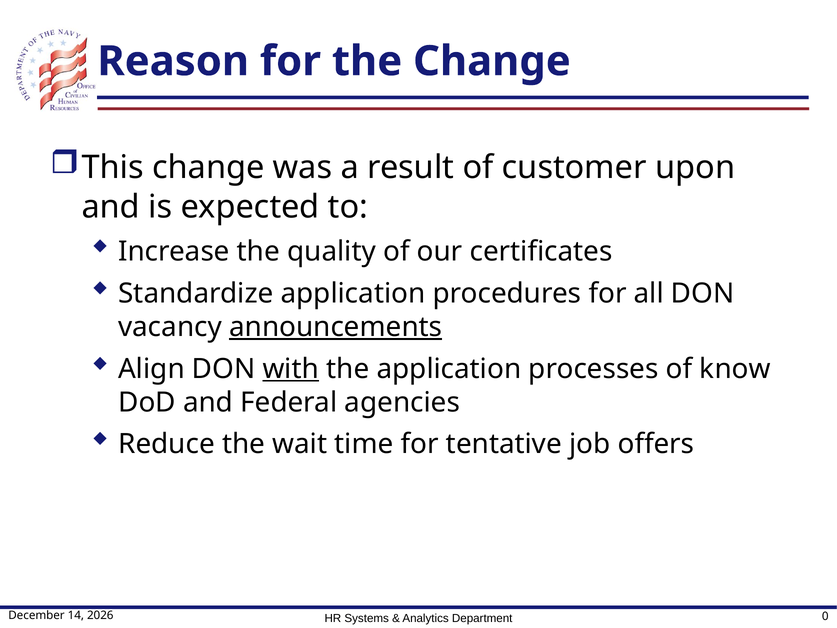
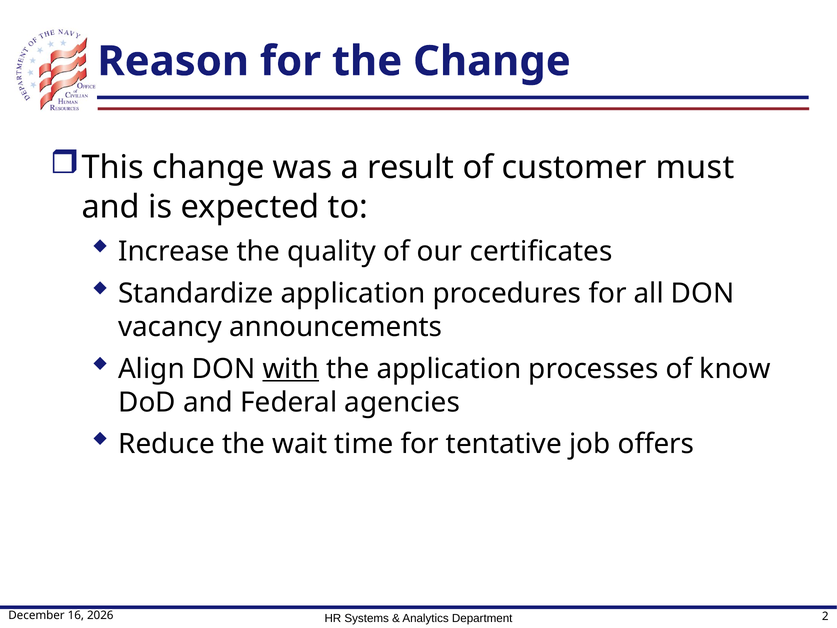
upon: upon -> must
announcements underline: present -> none
14: 14 -> 16
0: 0 -> 2
